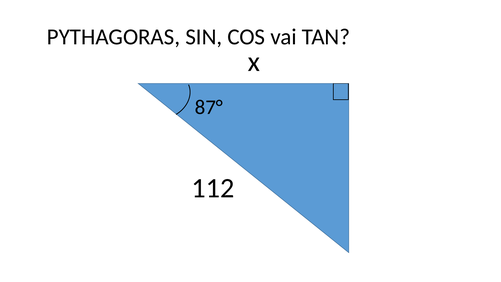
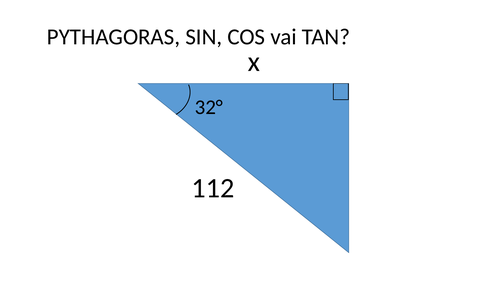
87°: 87° -> 32°
